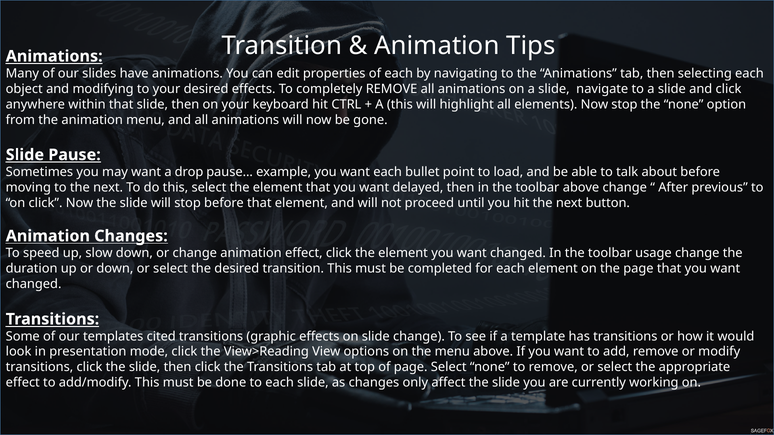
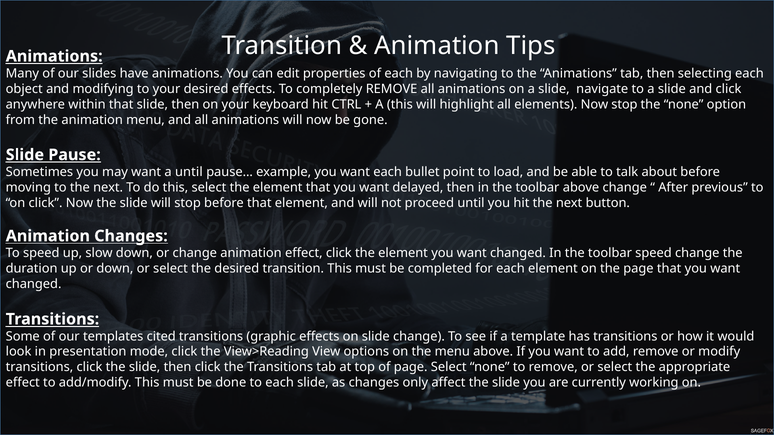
a drop: drop -> until
toolbar usage: usage -> speed
